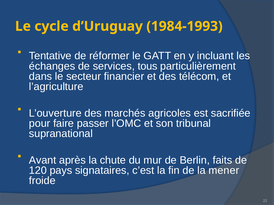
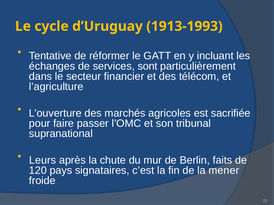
1984-1993: 1984-1993 -> 1913-1993
tous: tous -> sont
Avant: Avant -> Leurs
